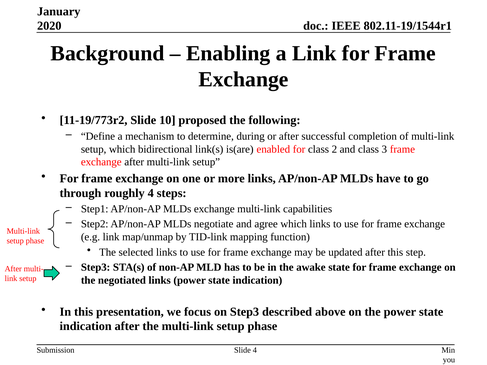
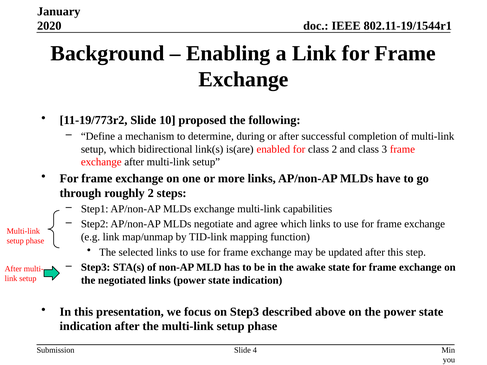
roughly 4: 4 -> 2
